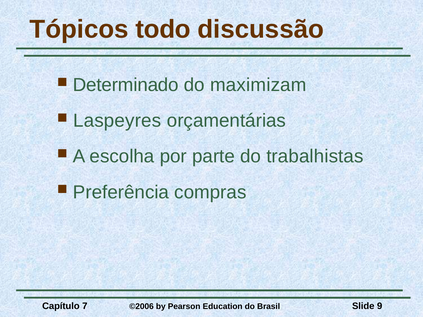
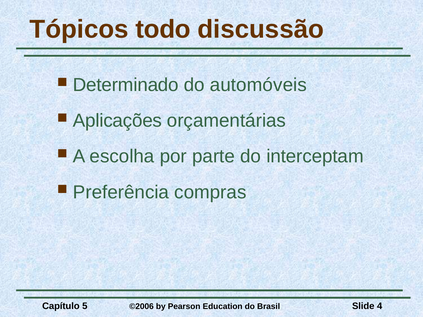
maximizam: maximizam -> automóveis
Laspeyres: Laspeyres -> Aplicações
trabalhistas: trabalhistas -> interceptam
7: 7 -> 5
9: 9 -> 4
